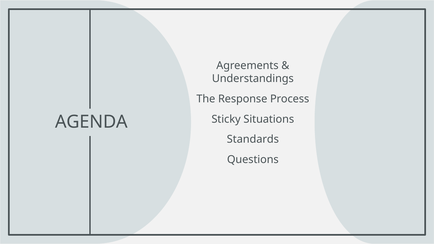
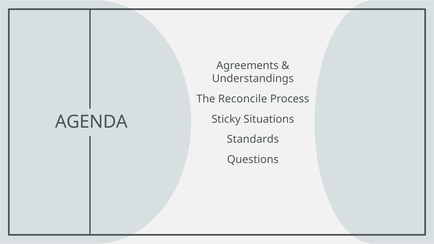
Response: Response -> Reconcile
